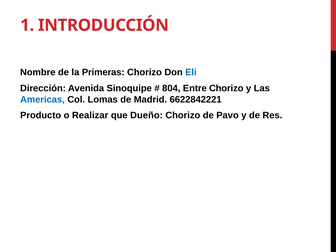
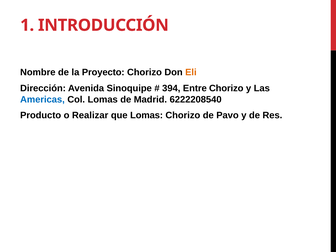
Primeras: Primeras -> Proyecto
Eli colour: blue -> orange
804: 804 -> 394
6622842221: 6622842221 -> 6222208540
que Dueño: Dueño -> Lomas
